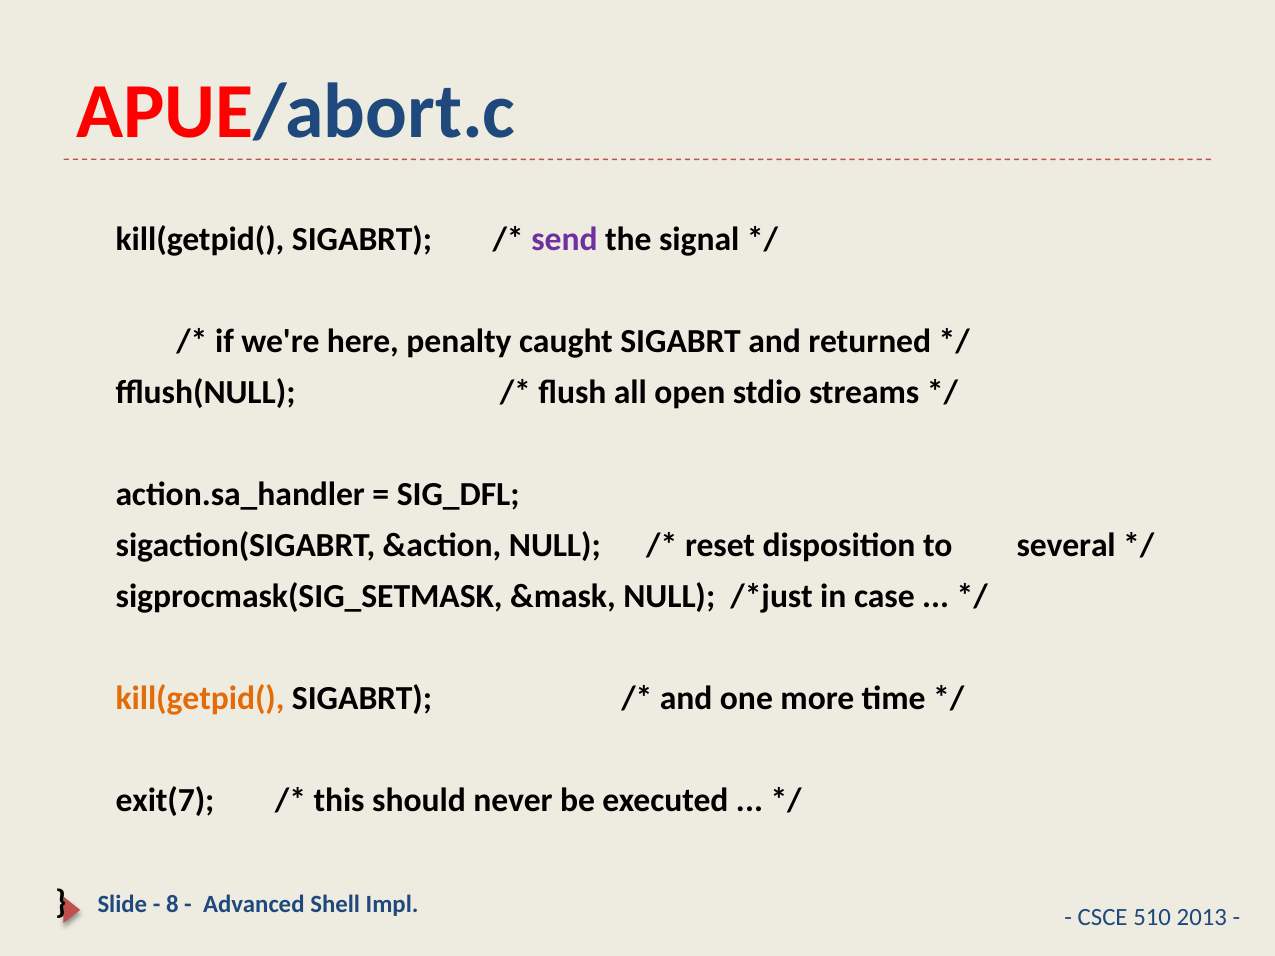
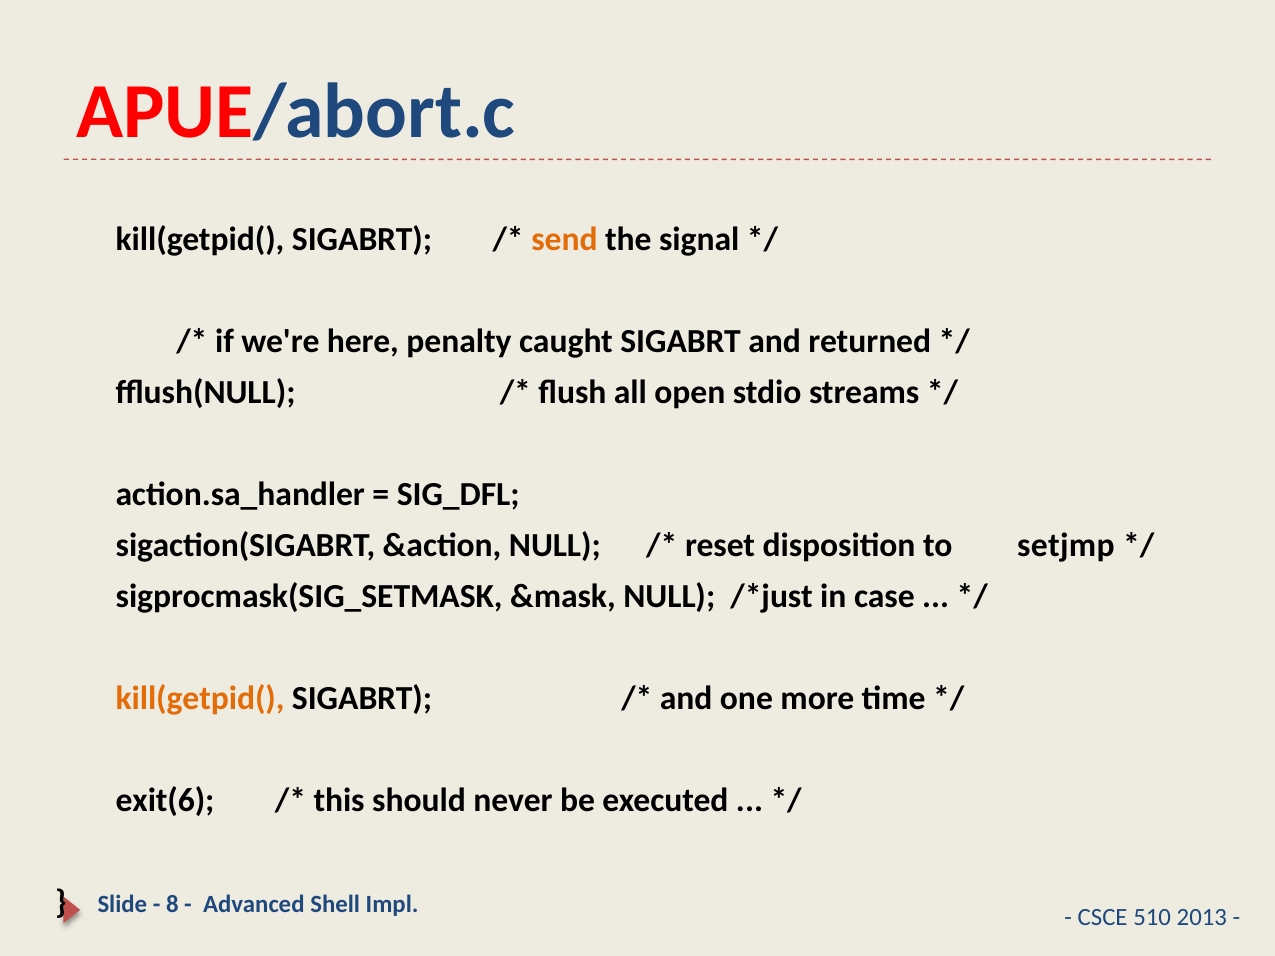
send colour: purple -> orange
several: several -> setjmp
exit(7: exit(7 -> exit(6
